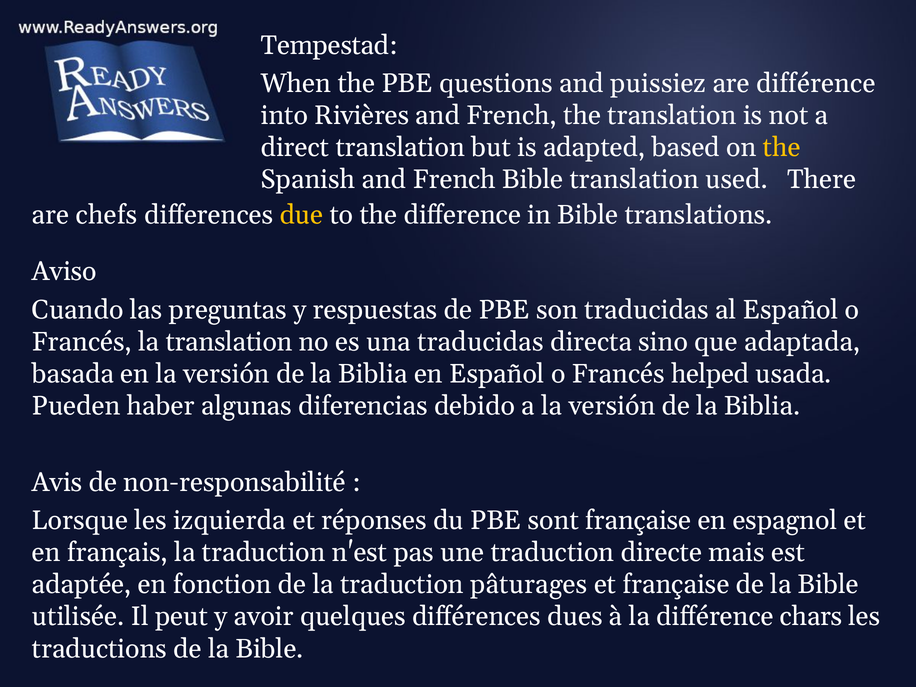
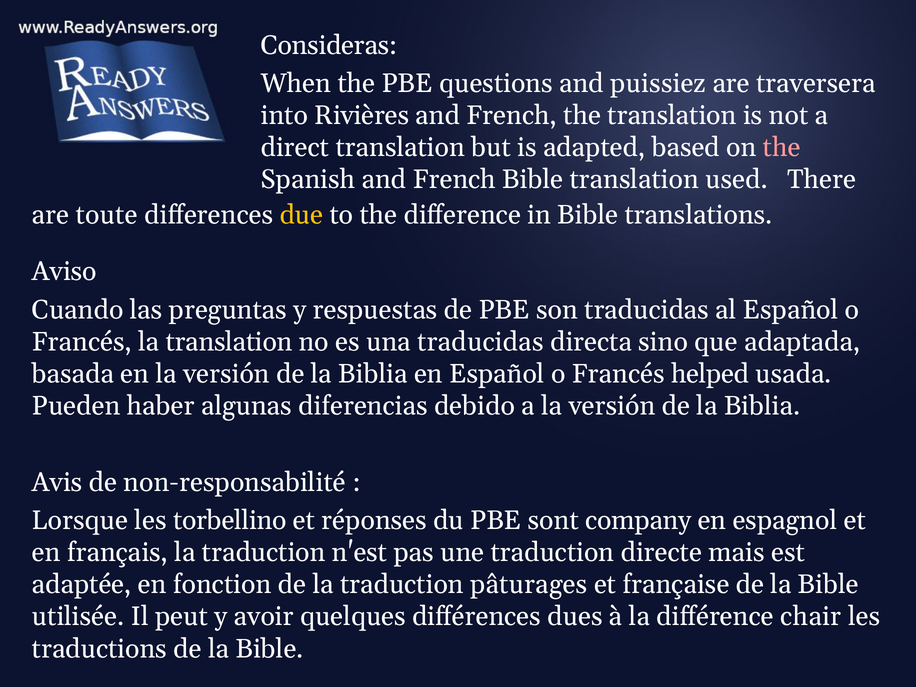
Tempestad: Tempestad -> Consideras
are différence: différence -> traversera
the at (782, 148) colour: yellow -> pink
chefs: chefs -> toute
izquierda: izquierda -> torbellino
sont française: française -> company
chars: chars -> chair
